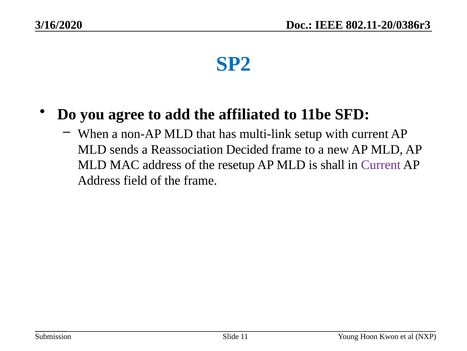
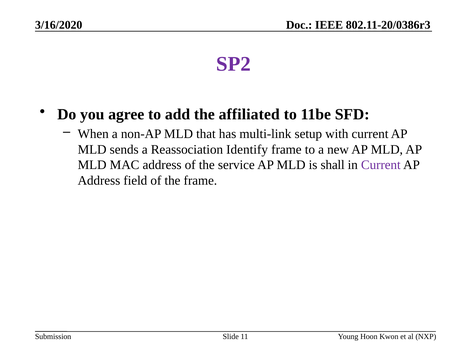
SP2 colour: blue -> purple
Decided: Decided -> Identify
resetup: resetup -> service
